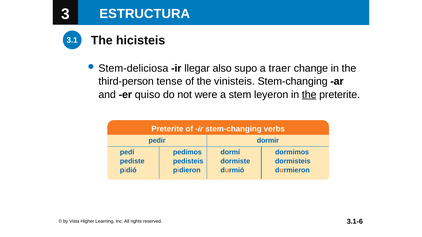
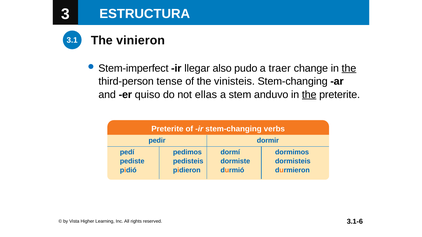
hicisteis: hicisteis -> vinieron
Stem-deliciosa: Stem-deliciosa -> Stem-imperfect
supo: supo -> pudo
the at (349, 68) underline: none -> present
were: were -> ellas
leyeron: leyeron -> anduvo
